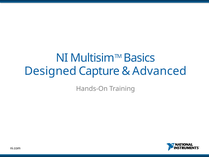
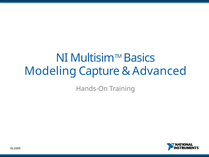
Designed: Designed -> Modeling
